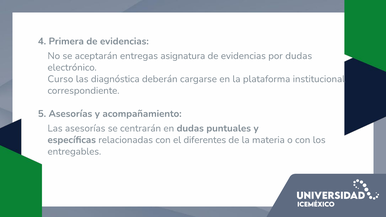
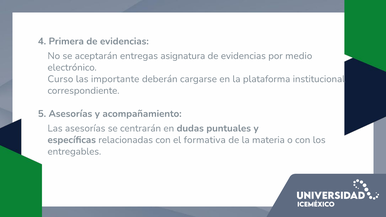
por dudas: dudas -> medio
diagnóstica: diagnóstica -> importante
diferentes: diferentes -> formativa
